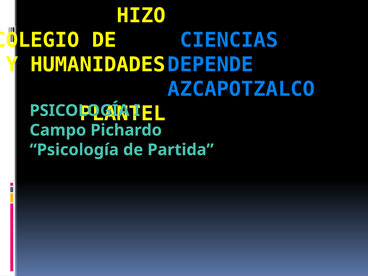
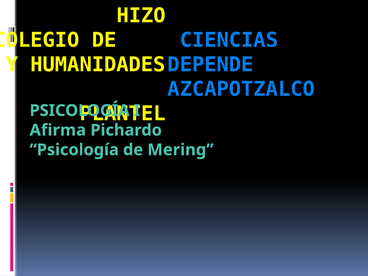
Campo: Campo -> Afirma
Partida: Partida -> Mering
